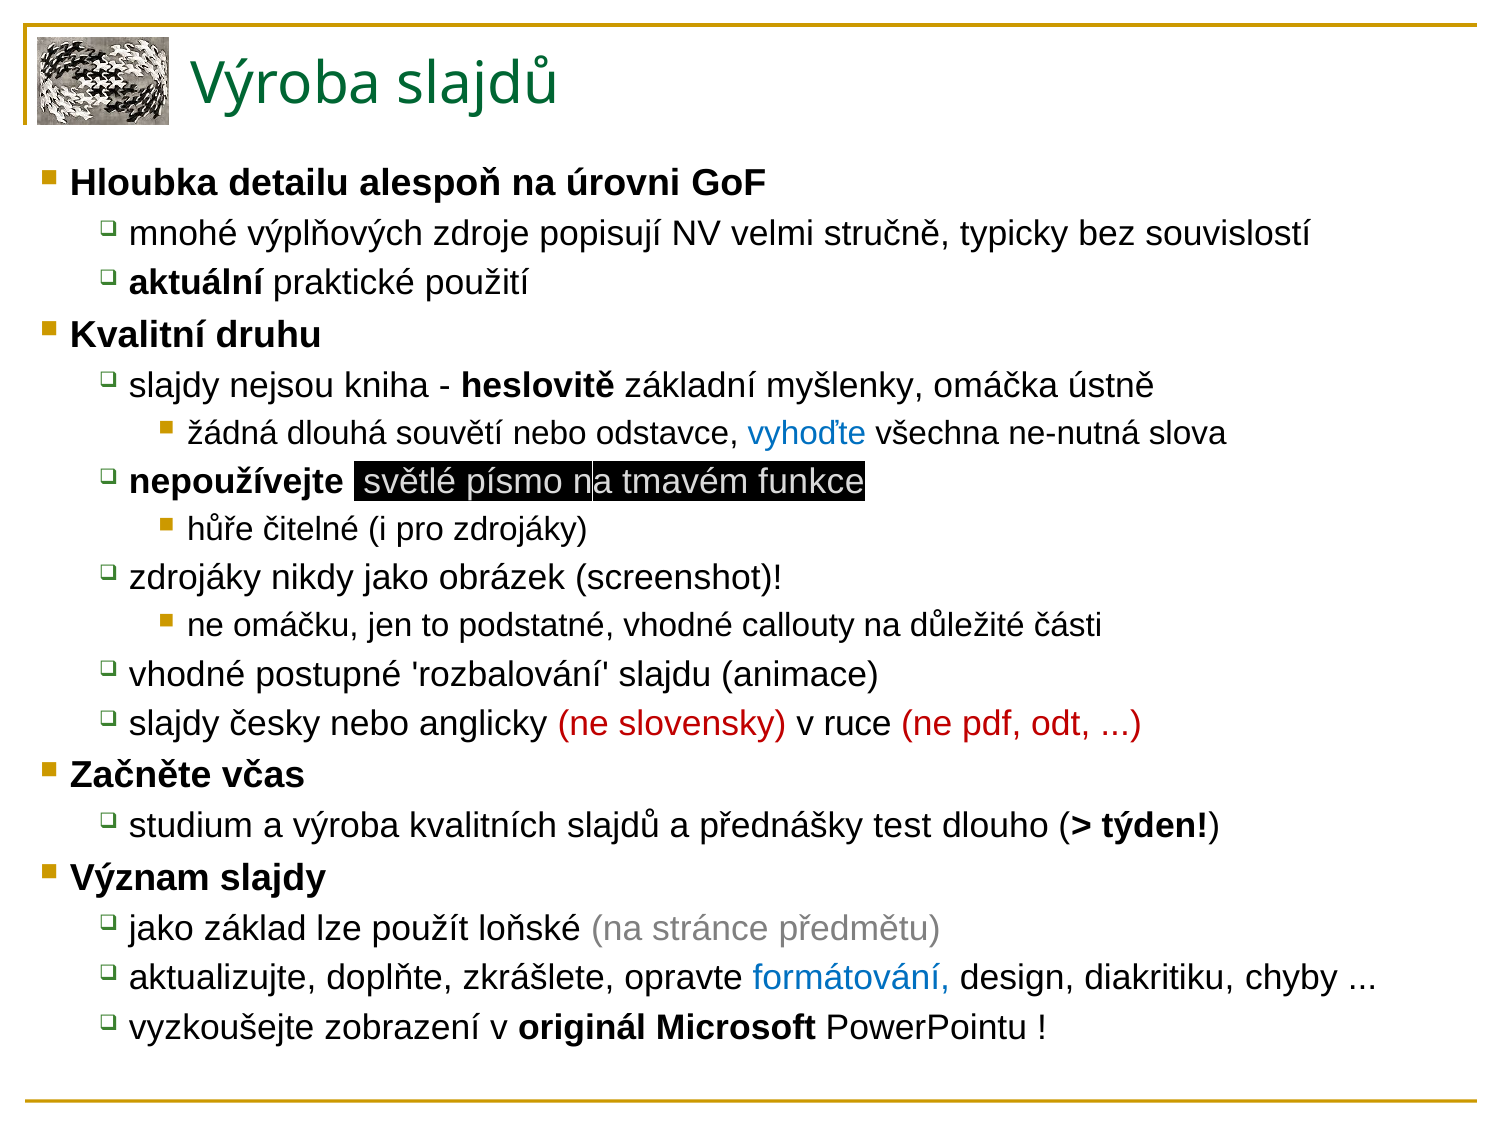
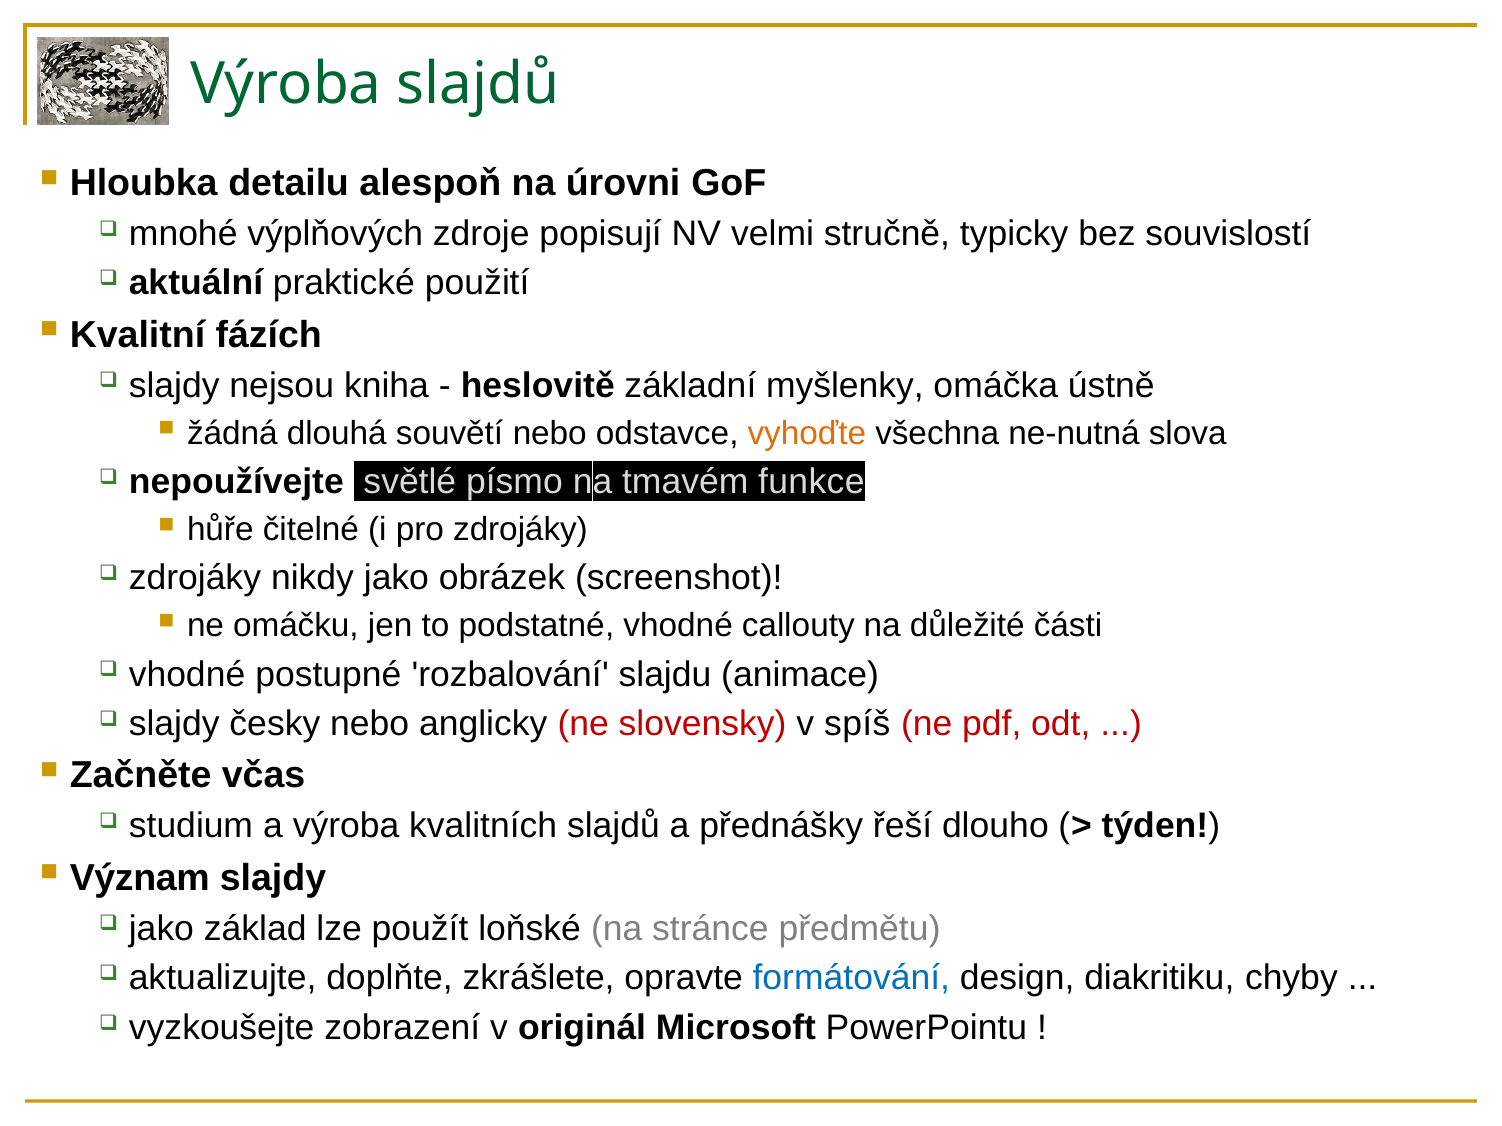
druhu: druhu -> fázích
vyhoďte colour: blue -> orange
ruce: ruce -> spíš
test: test -> řeší
